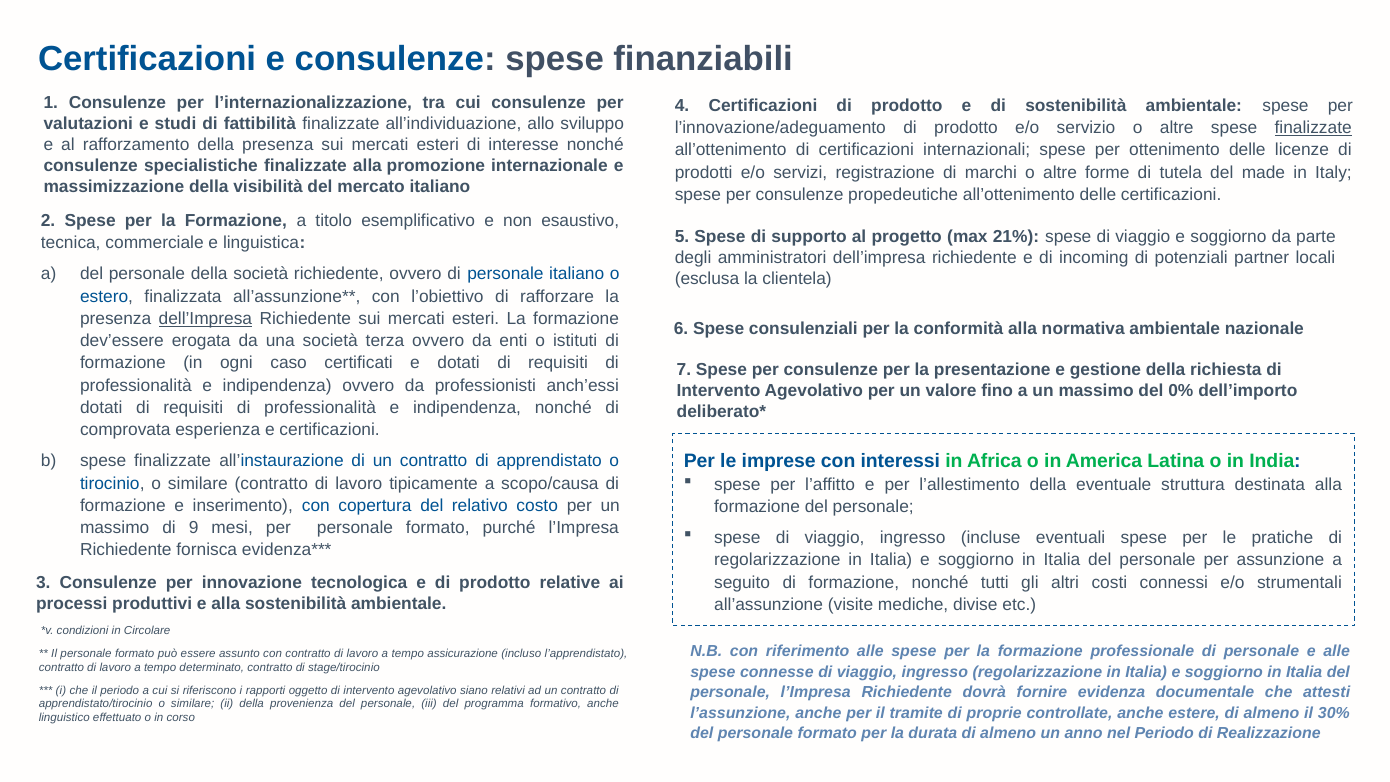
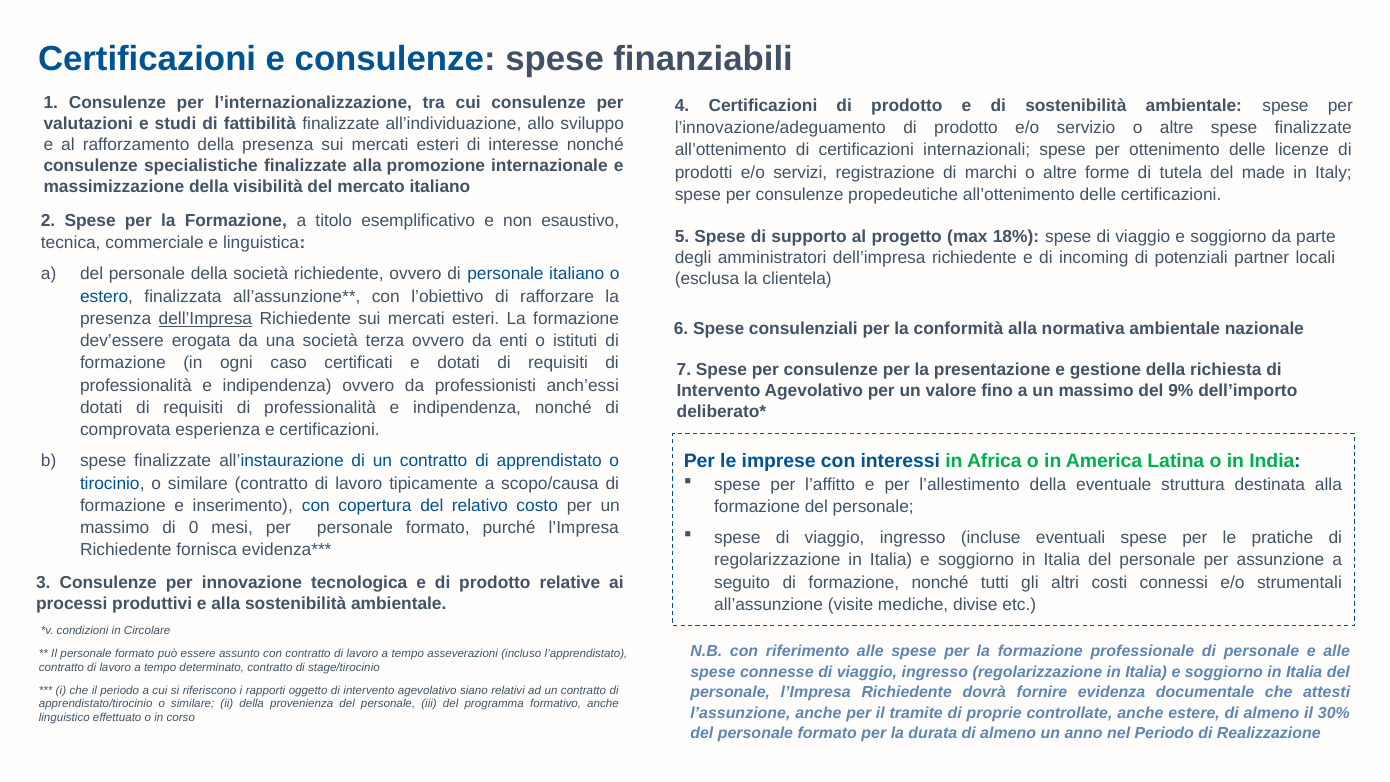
finalizzate at (1313, 128) underline: present -> none
21%: 21% -> 18%
0%: 0% -> 9%
9: 9 -> 0
assicurazione: assicurazione -> asseverazioni
